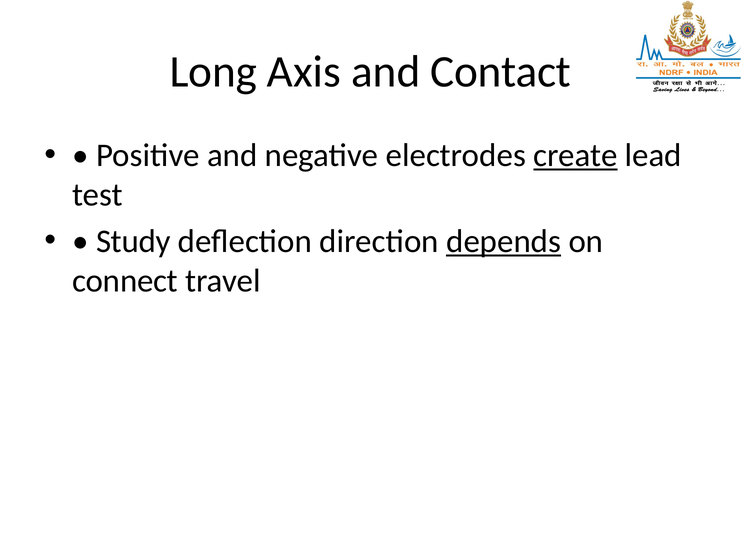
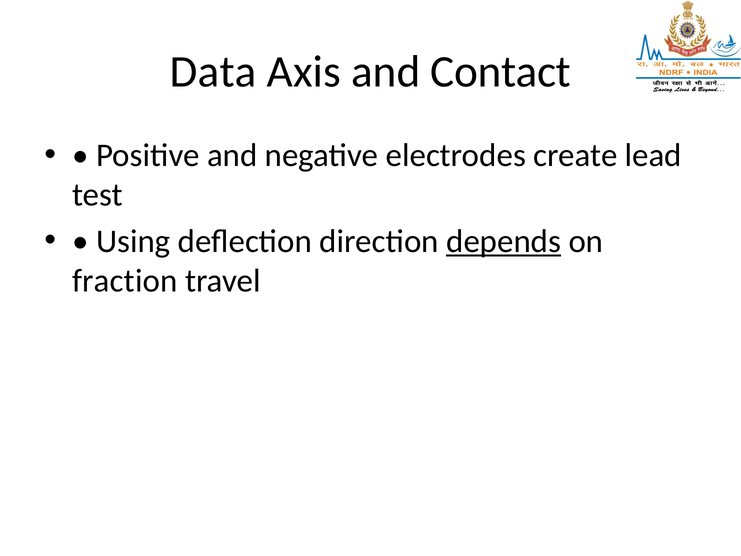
Long: Long -> Data
create underline: present -> none
Study: Study -> Using
connect: connect -> fraction
